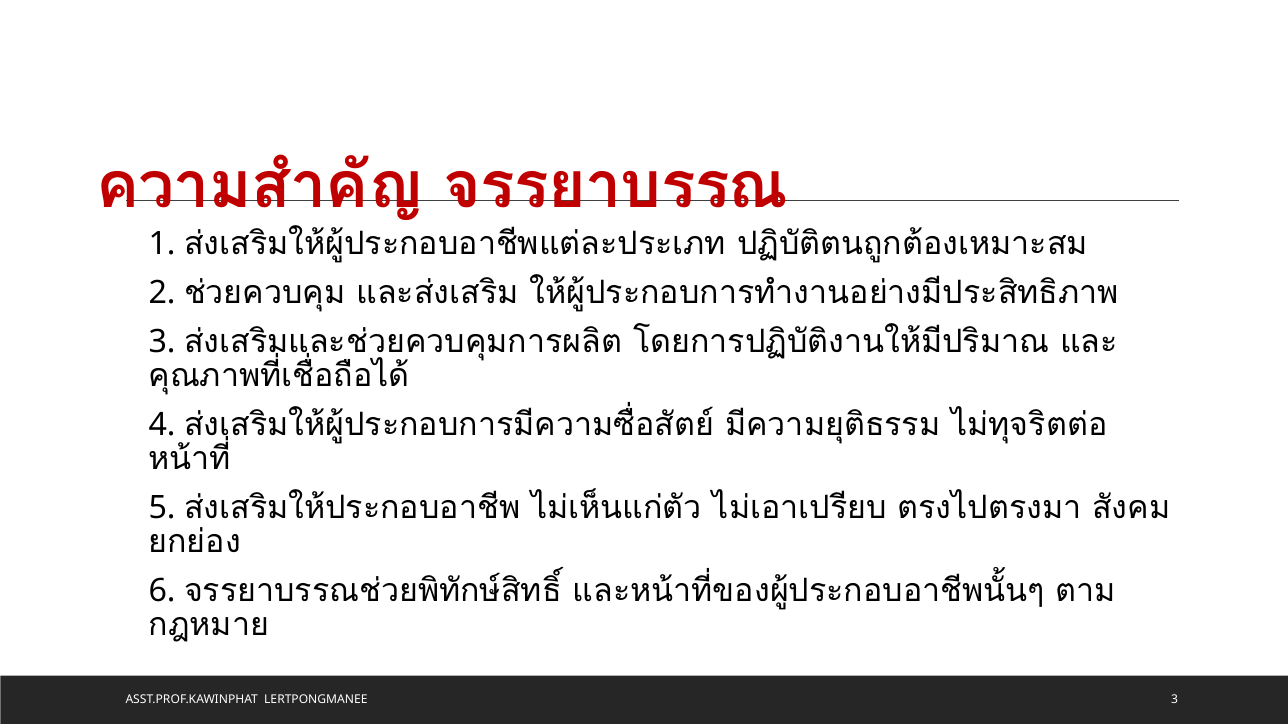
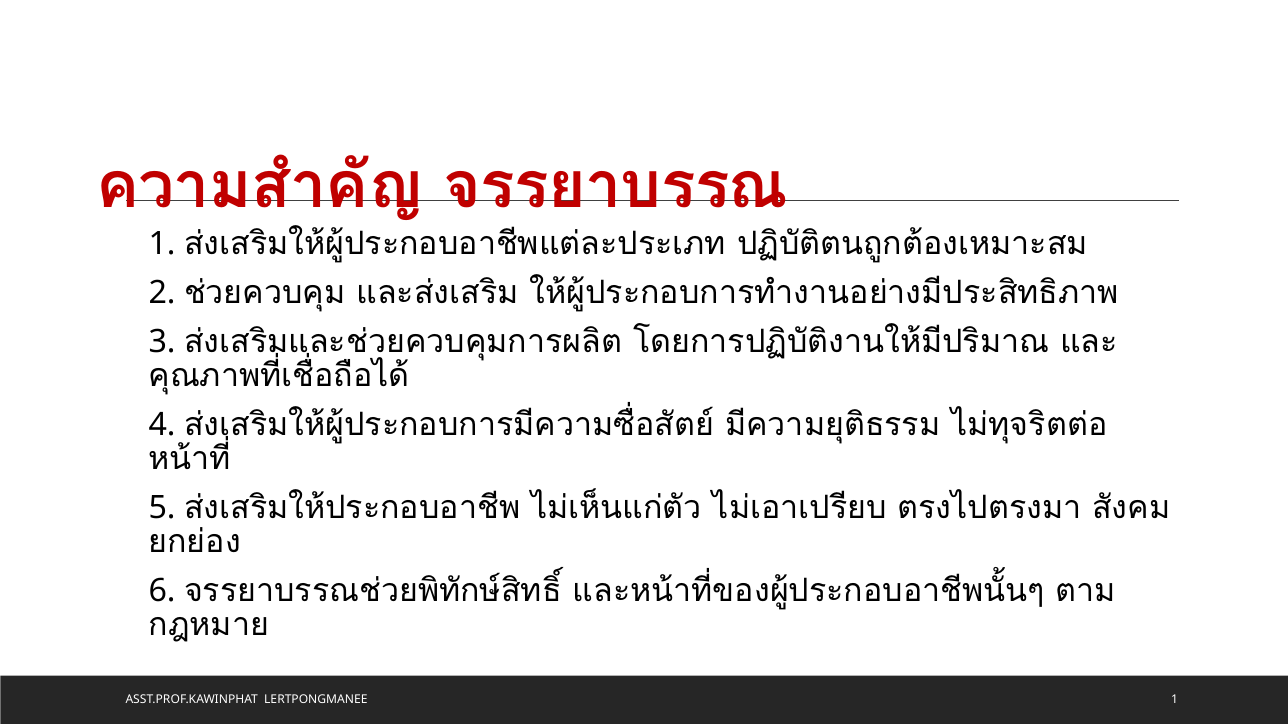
LERTPONGMANEE 3: 3 -> 1
